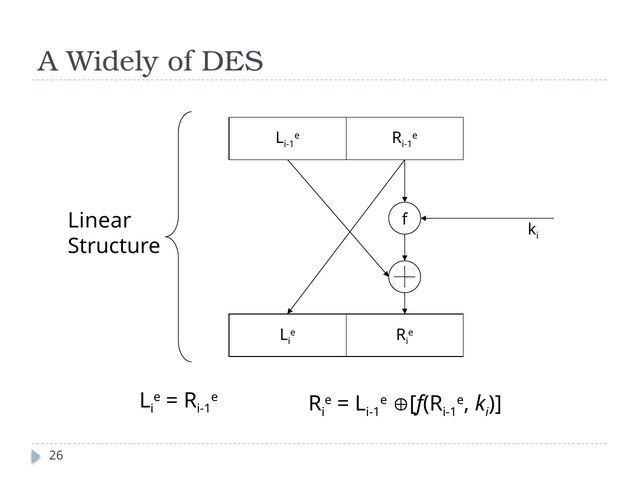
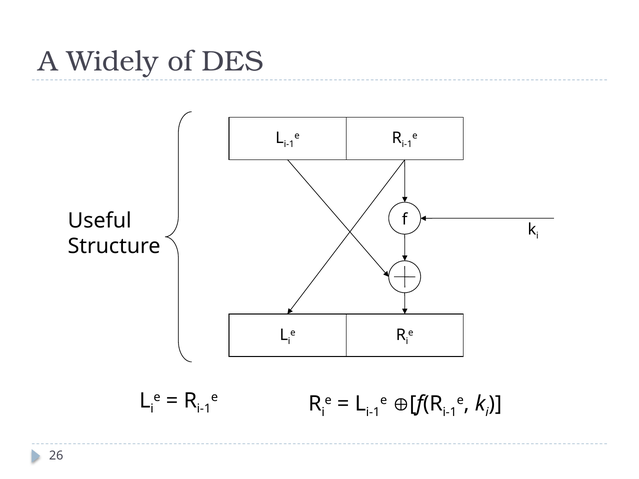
Linear: Linear -> Useful
